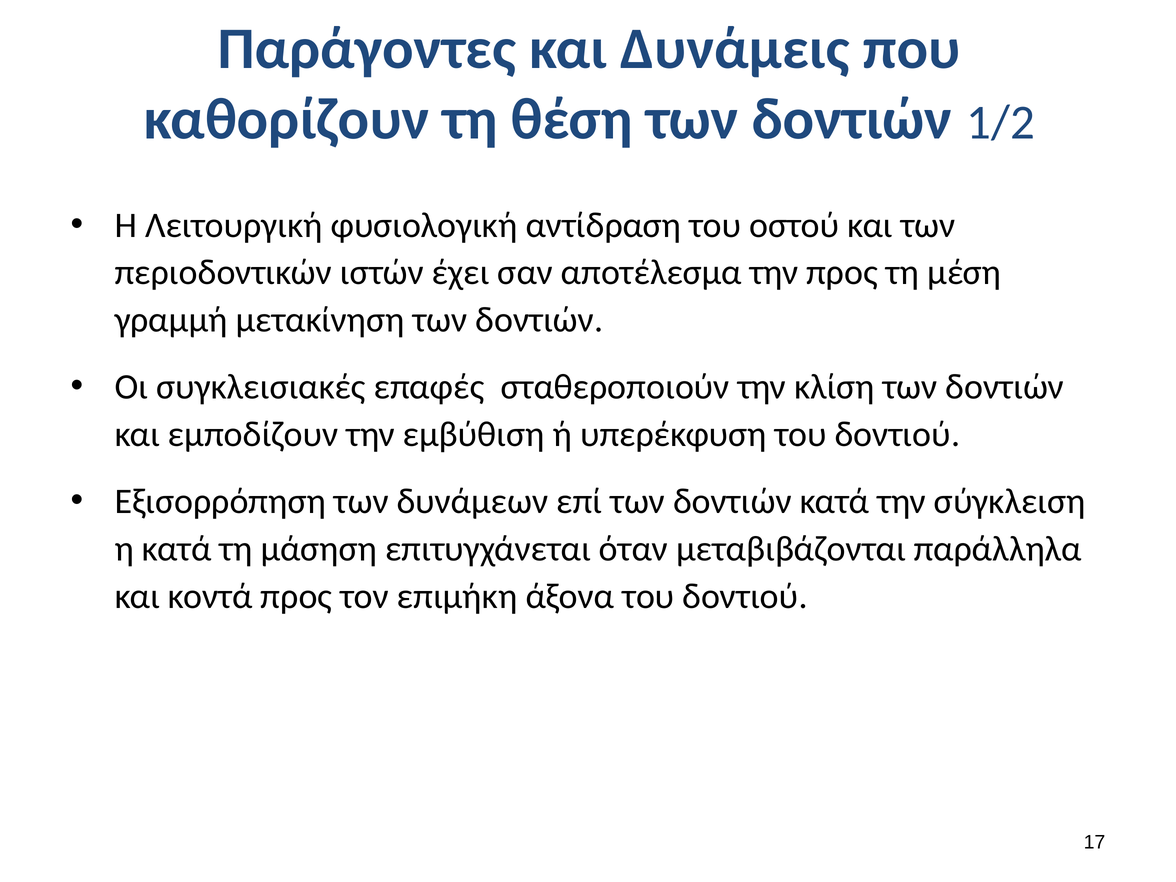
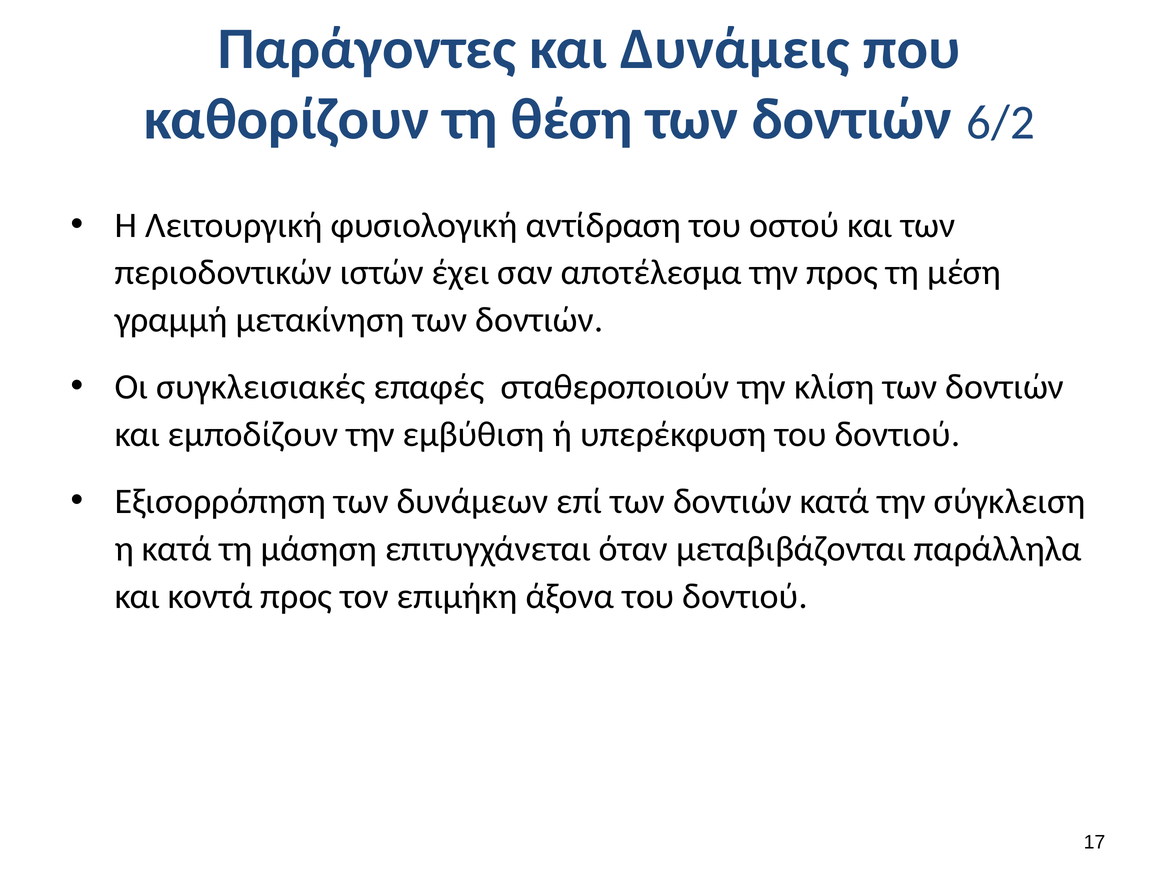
1/2: 1/2 -> 6/2
